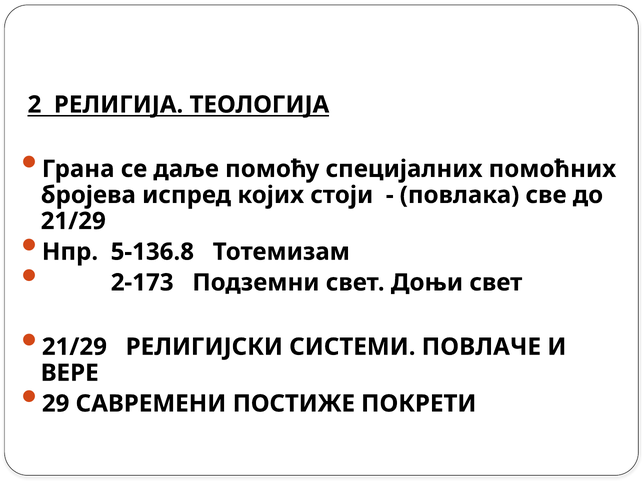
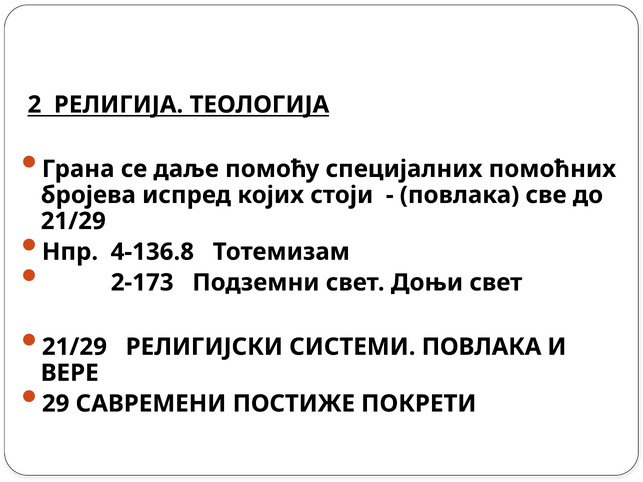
5-136.8: 5-136.8 -> 4-136.8
СИСТЕМИ ПОВЛАЧЕ: ПОВЛАЧЕ -> ПОВЛАКА
